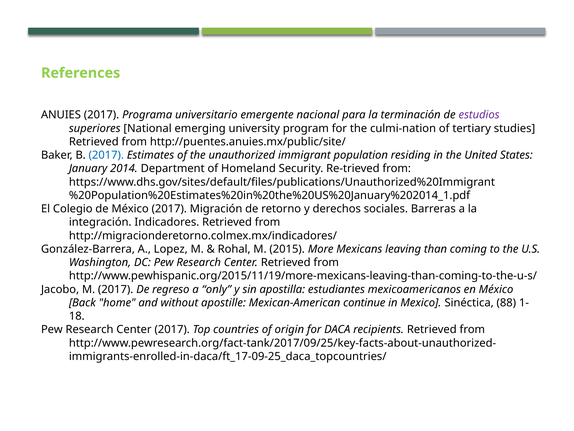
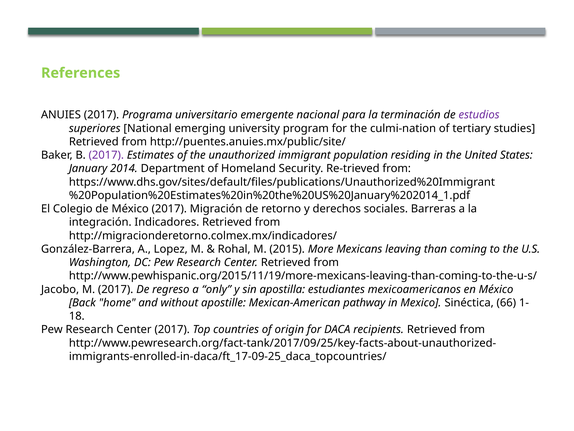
2017 at (106, 155) colour: blue -> purple
continue: continue -> pathway
88: 88 -> 66
